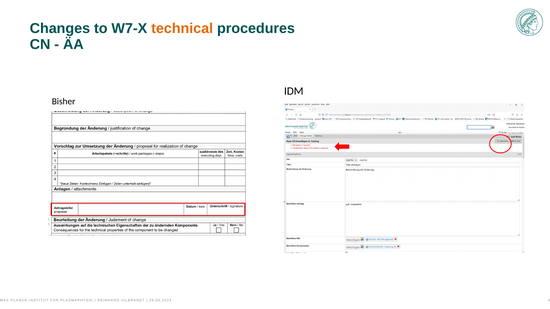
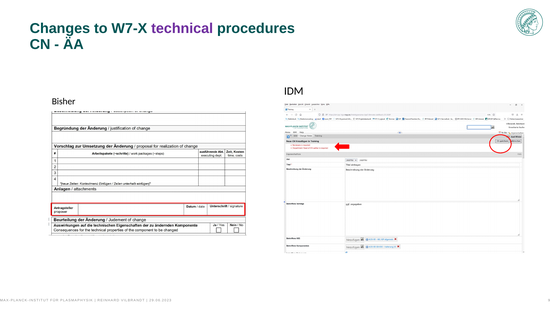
technical colour: orange -> purple
